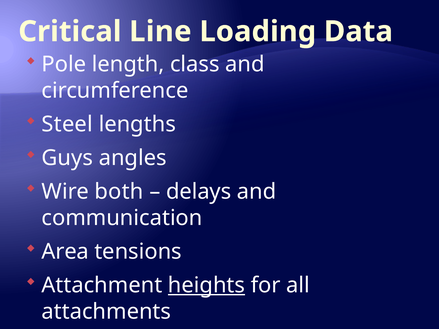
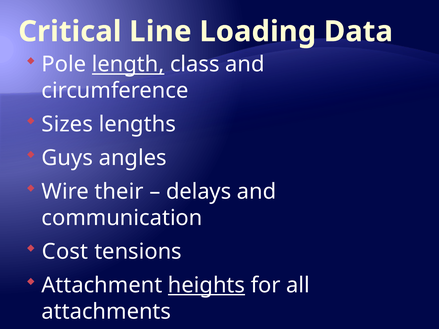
length at (128, 64) underline: none -> present
Steel: Steel -> Sizes
both: both -> their
Area: Area -> Cost
